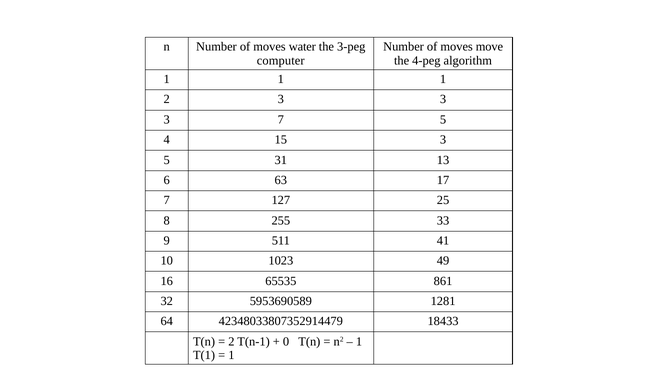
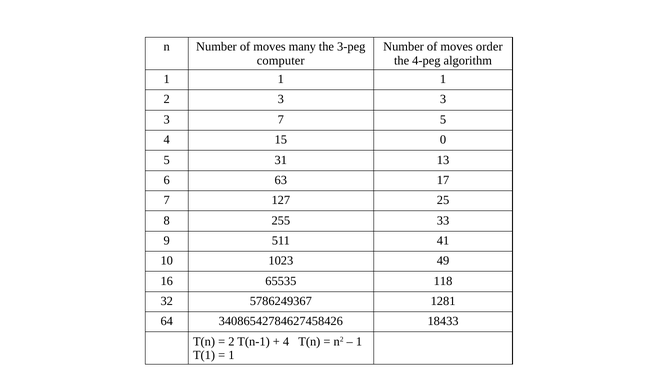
water: water -> many
move: move -> order
15 3: 3 -> 0
861: 861 -> 118
5953690589: 5953690589 -> 5786249367
42348033807352914479: 42348033807352914479 -> 34086542784627458426
0 at (286, 341): 0 -> 4
